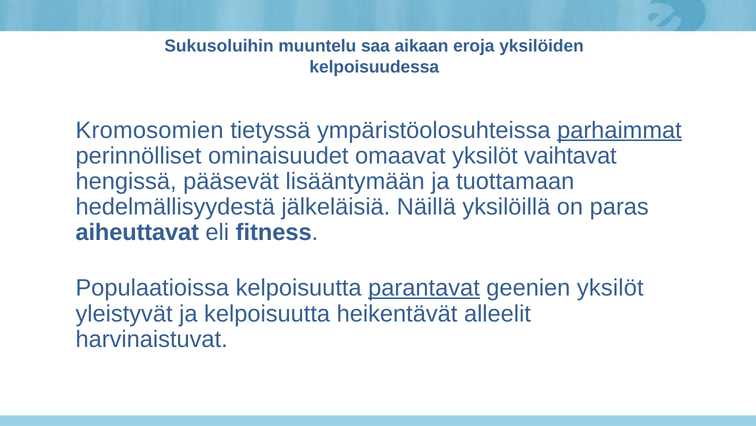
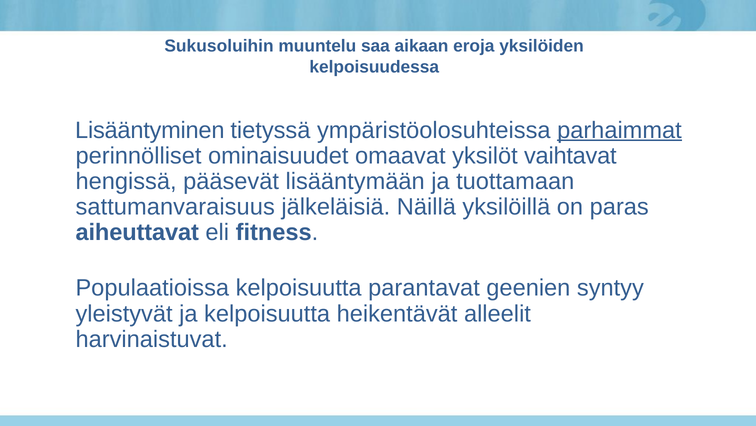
Kromosomien: Kromosomien -> Lisääntyminen
hedelmällisyydestä: hedelmällisyydestä -> sattumanvaraisuus
parantavat underline: present -> none
geenien yksilöt: yksilöt -> syntyy
